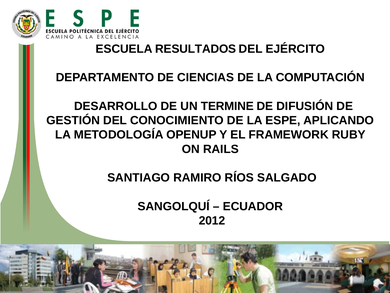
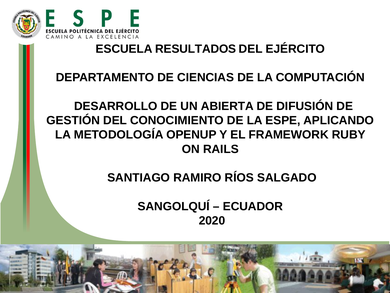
TERMINE: TERMINE -> ABIERTA
2012: 2012 -> 2020
